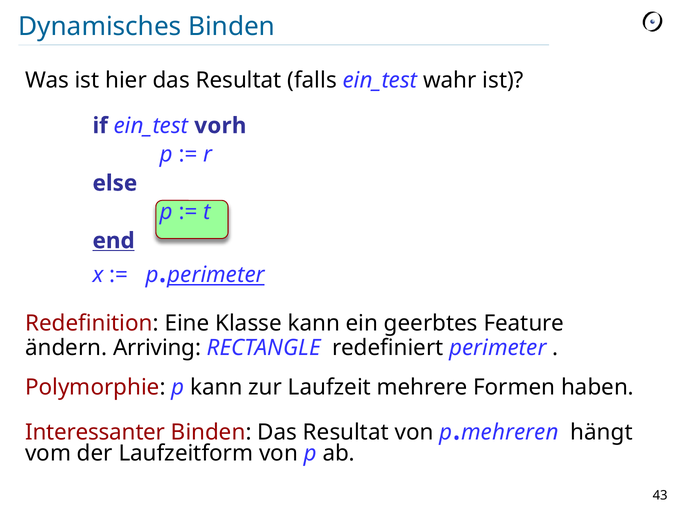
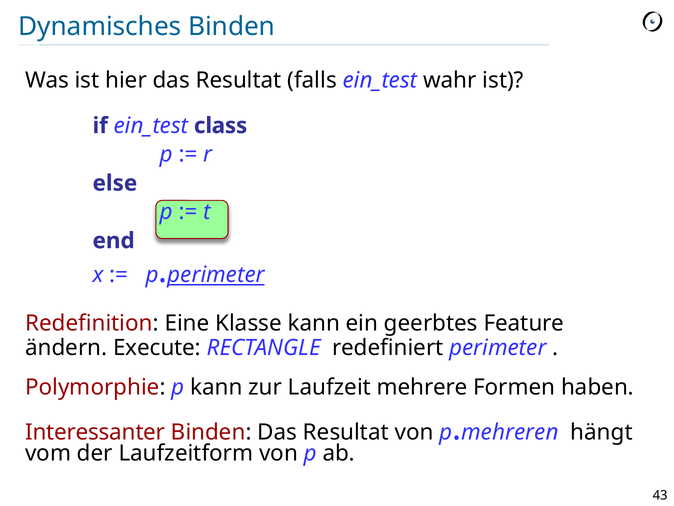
vorh: vorh -> class
end underline: present -> none
Arriving: Arriving -> Execute
